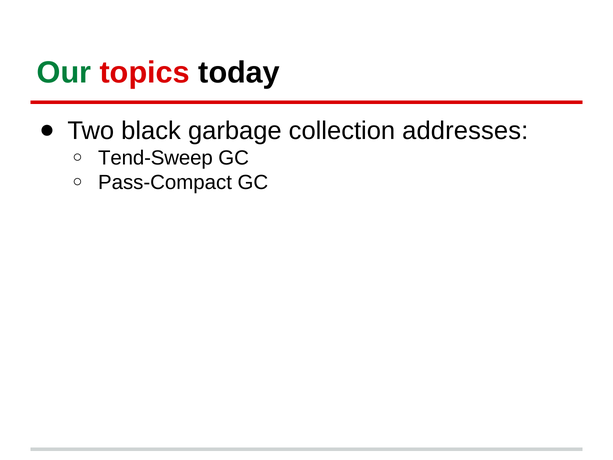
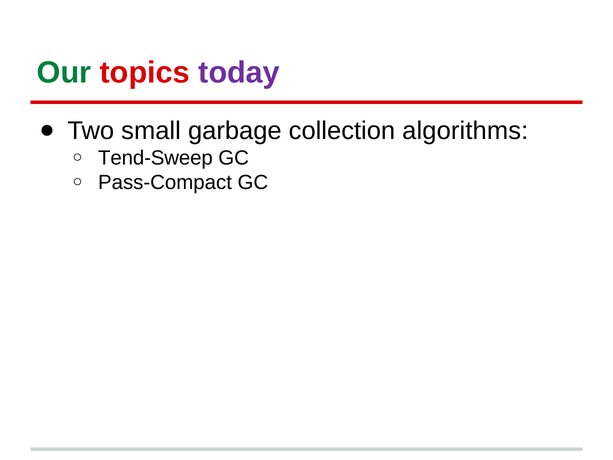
today colour: black -> purple
black: black -> small
addresses: addresses -> algorithms
